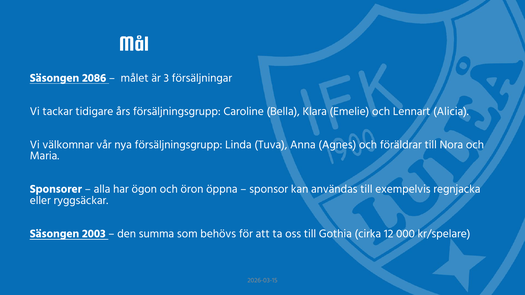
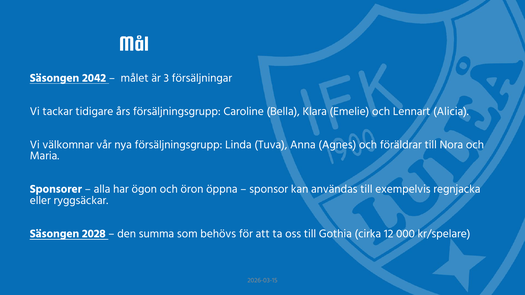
2086: 2086 -> 2042
2003: 2003 -> 2028
